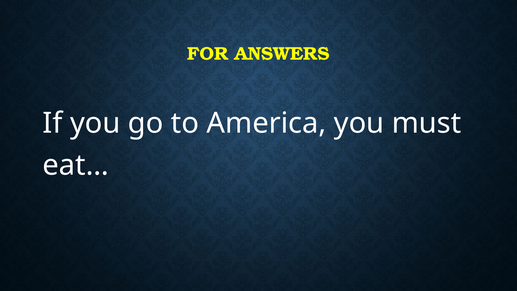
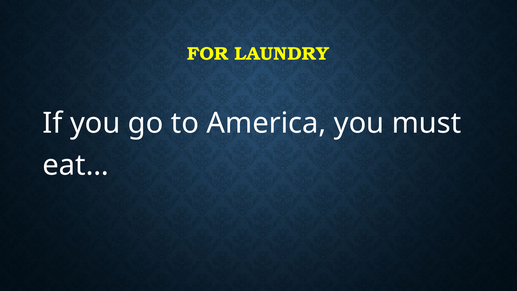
ANSWERS: ANSWERS -> LAUNDRY
